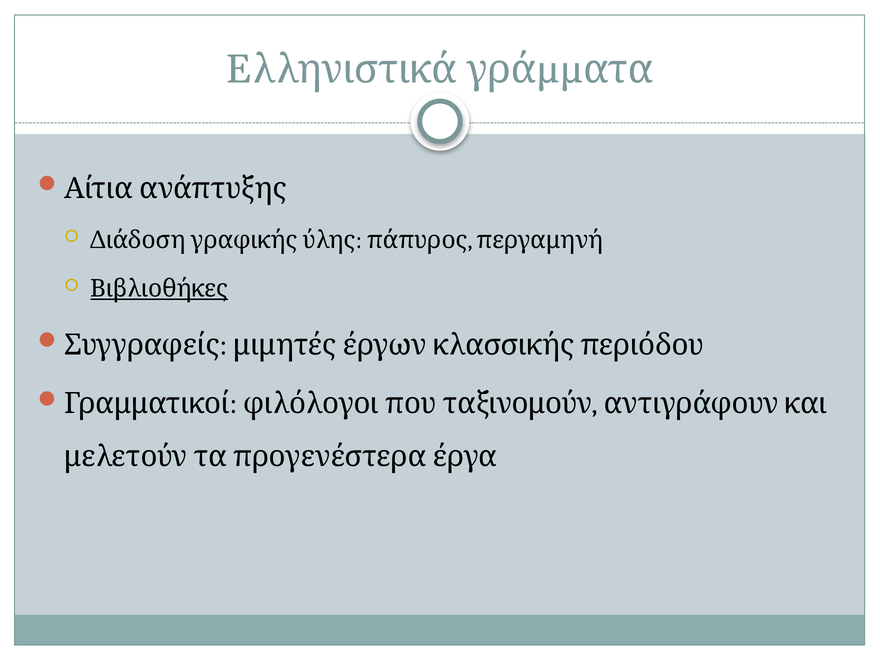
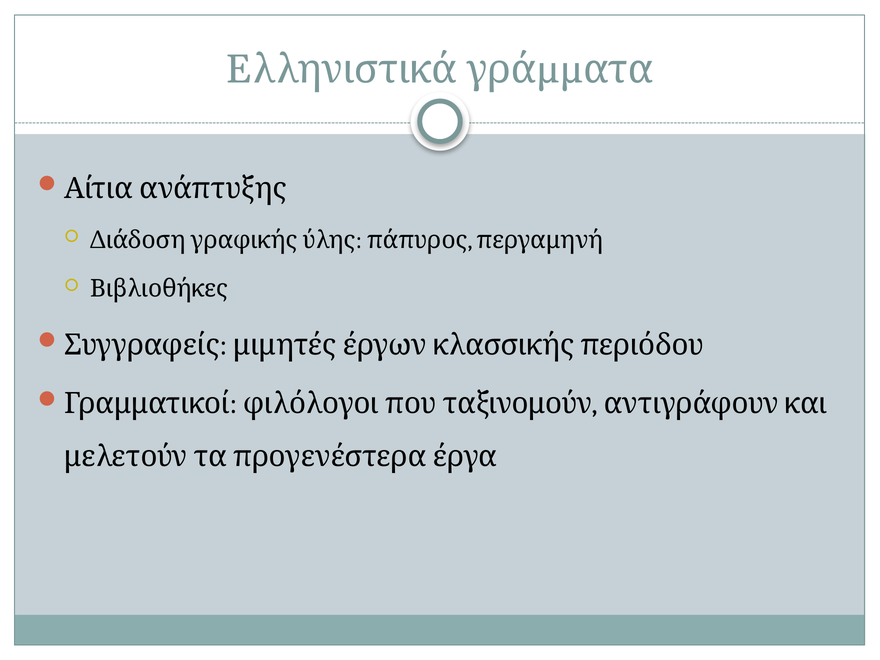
Βιβλιοθήκες underline: present -> none
